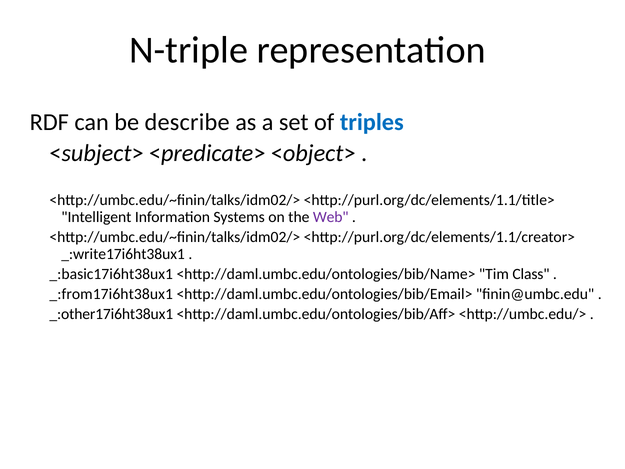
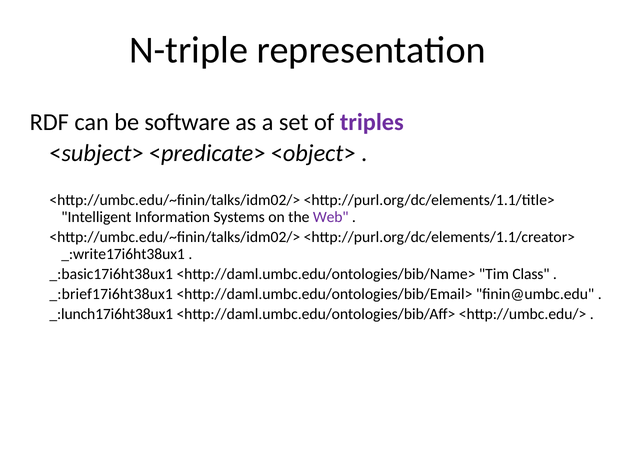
describe: describe -> software
triples colour: blue -> purple
_:from17i6ht38ux1: _:from17i6ht38ux1 -> _:brief17i6ht38ux1
_:other17i6ht38ux1: _:other17i6ht38ux1 -> _:lunch17i6ht38ux1
